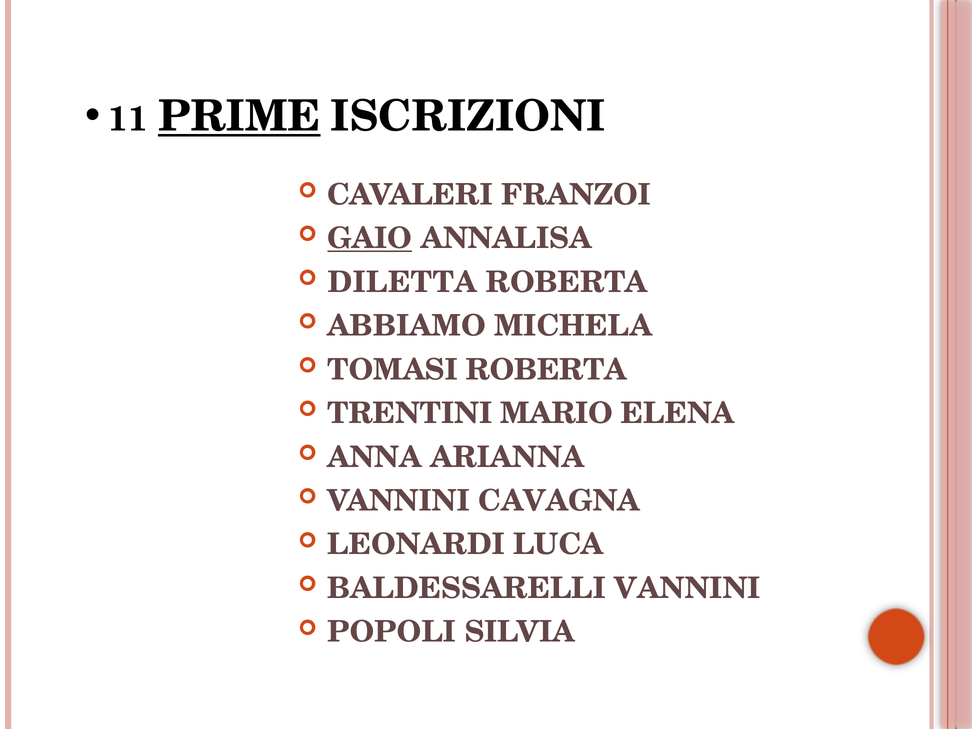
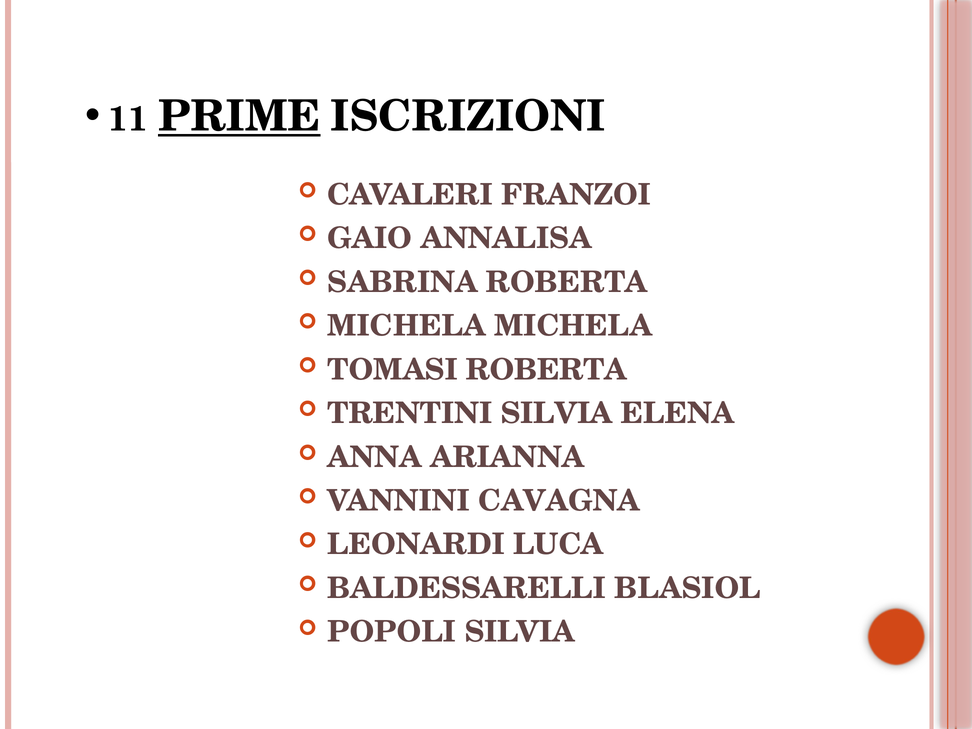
GAIO underline: present -> none
DILETTA: DILETTA -> SABRINA
ABBIAMO at (407, 326): ABBIAMO -> MICHELA
TRENTINI MARIO: MARIO -> SILVIA
BALDESSARELLI VANNINI: VANNINI -> BLASIOL
